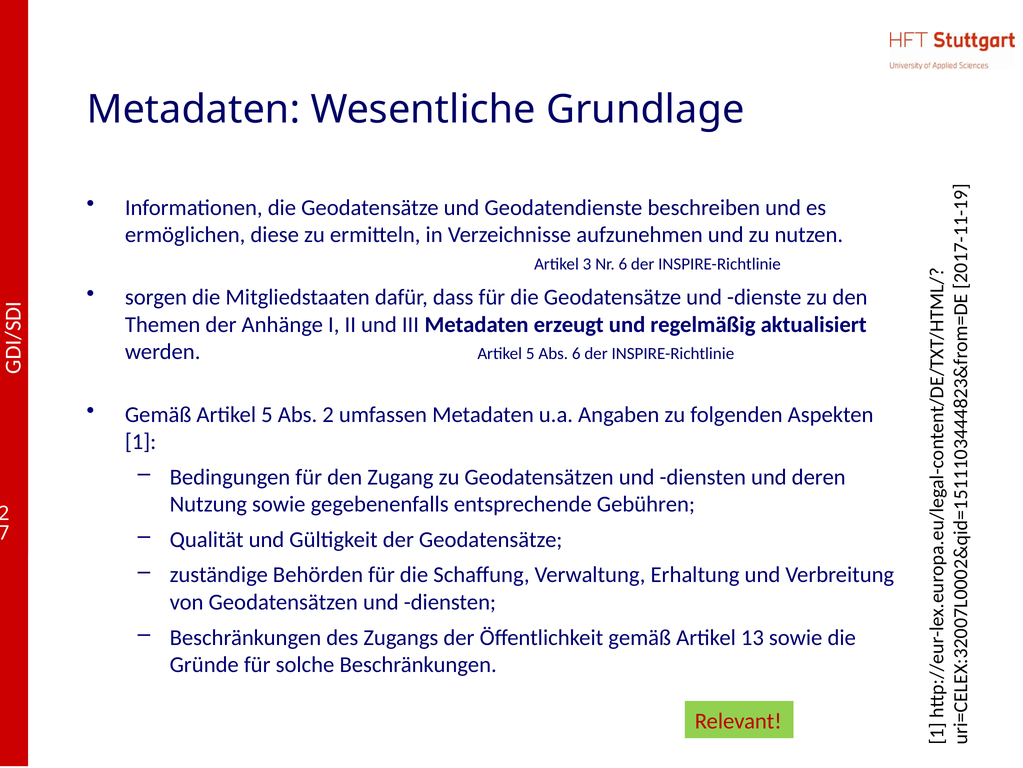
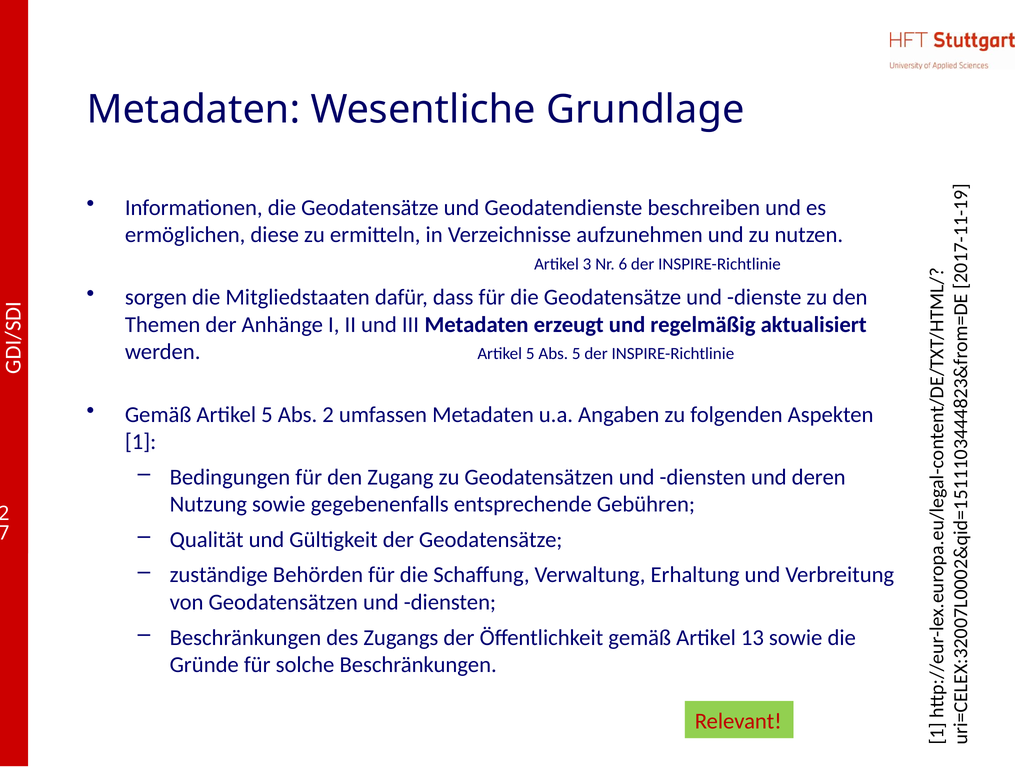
Abs 6: 6 -> 5
